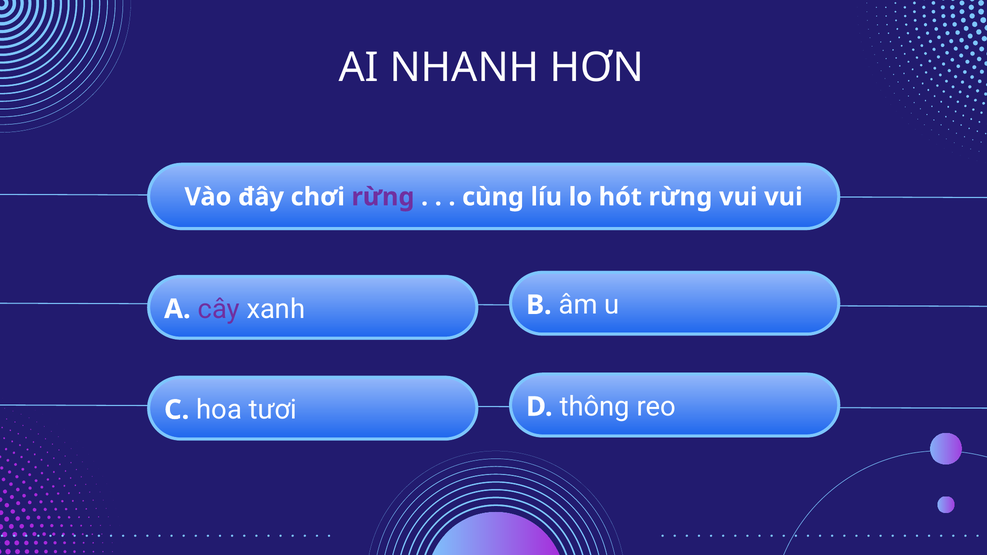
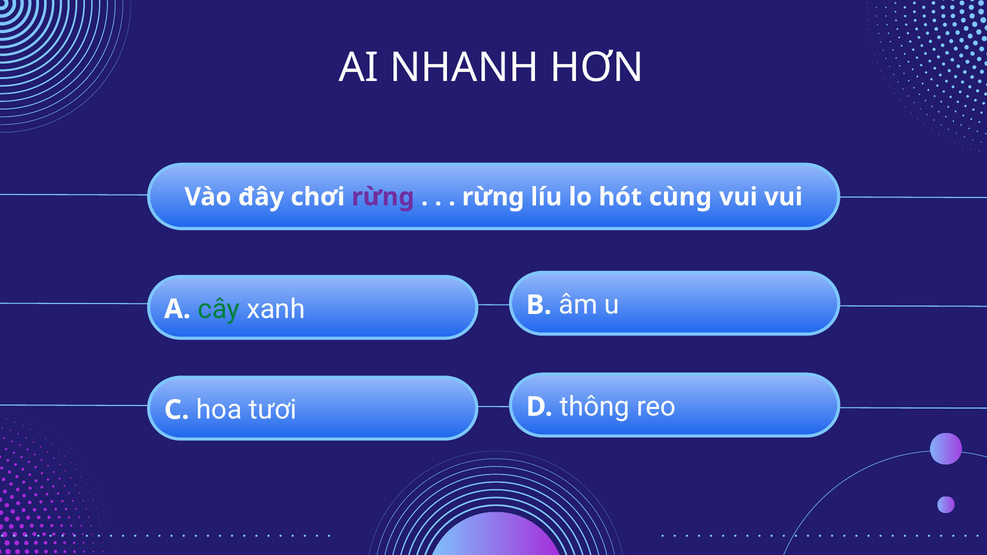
cùng at (493, 197): cùng -> rừng
hót rừng: rừng -> cùng
cây colour: purple -> green
